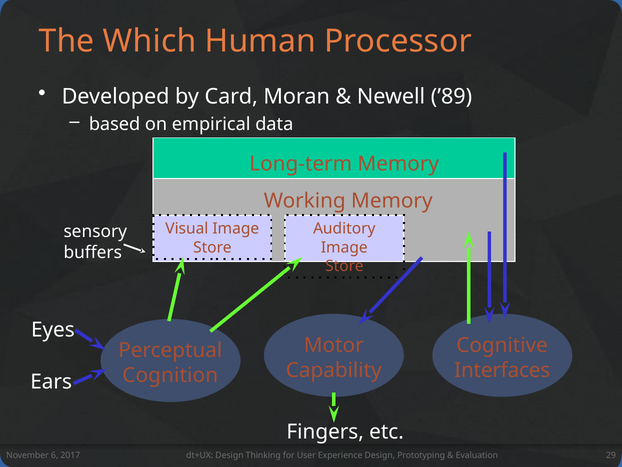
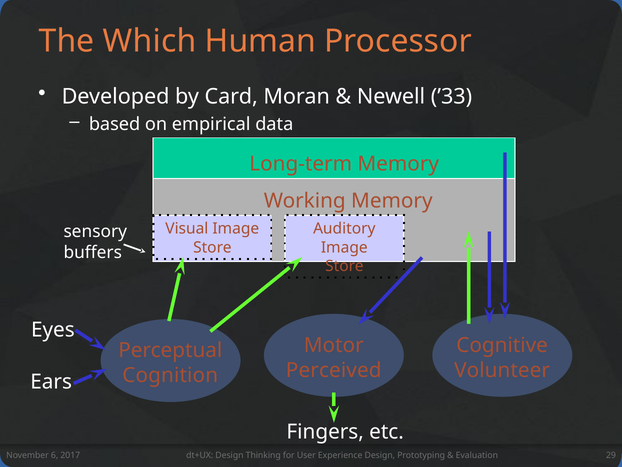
’89: ’89 -> ’33
Capability: Capability -> Perceived
Interfaces: Interfaces -> Volunteer
